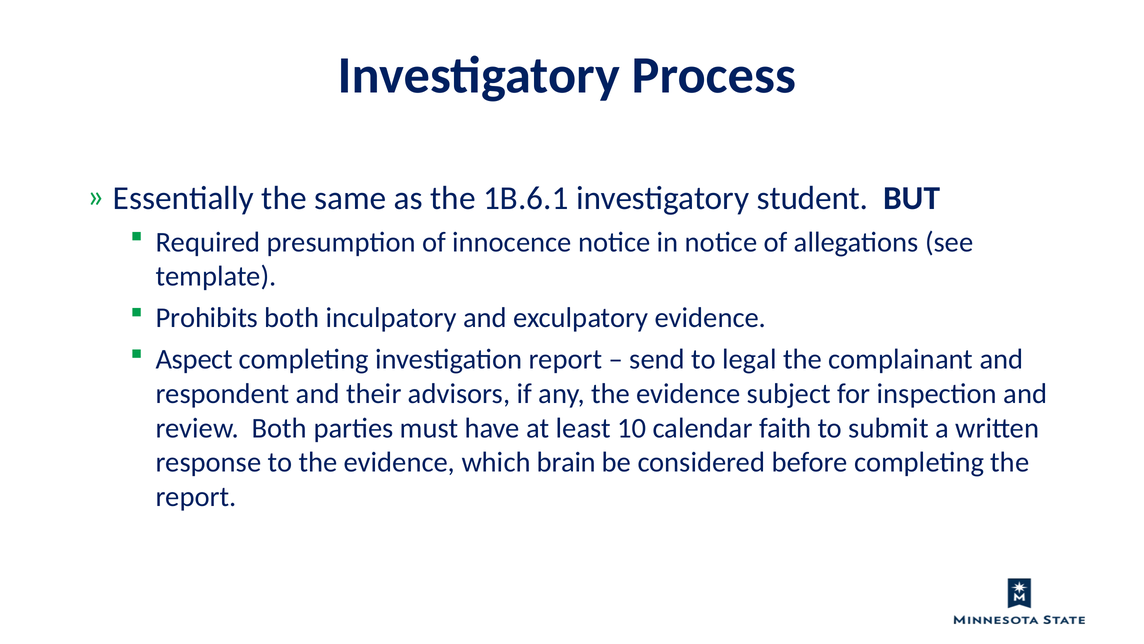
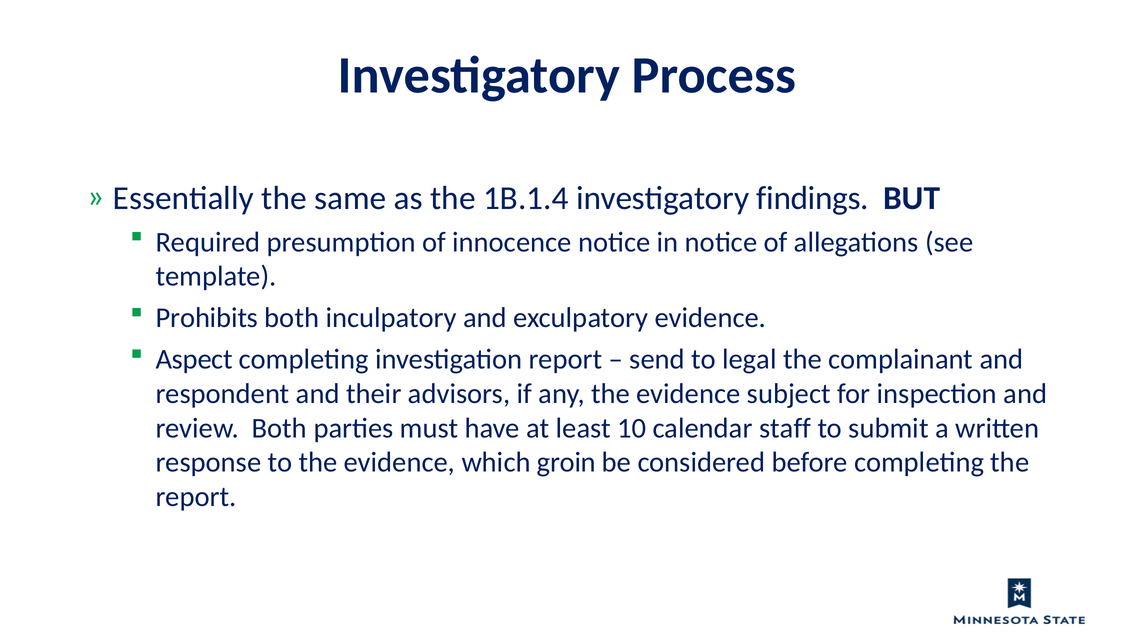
1B.6.1: 1B.6.1 -> 1B.1.4
student: student -> findings
faith: faith -> staff
brain: brain -> groin
